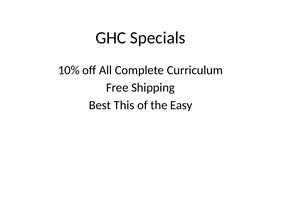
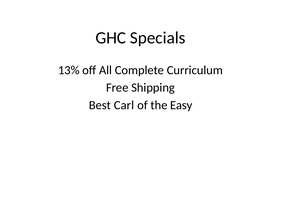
10%: 10% -> 13%
This: This -> Carl
